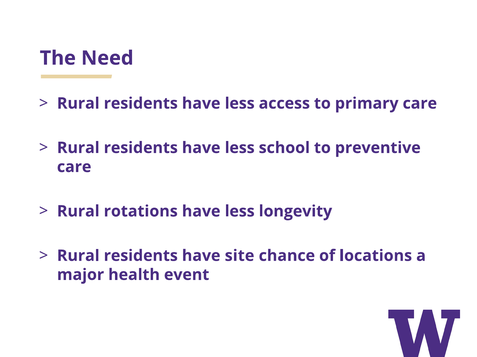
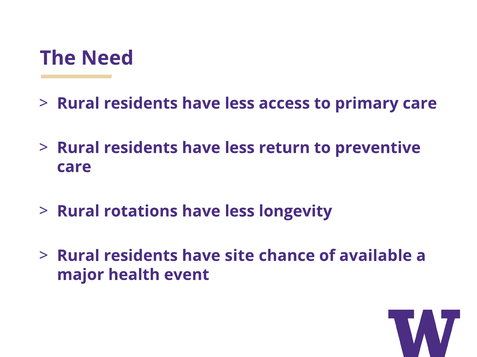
school: school -> return
locations: locations -> available
